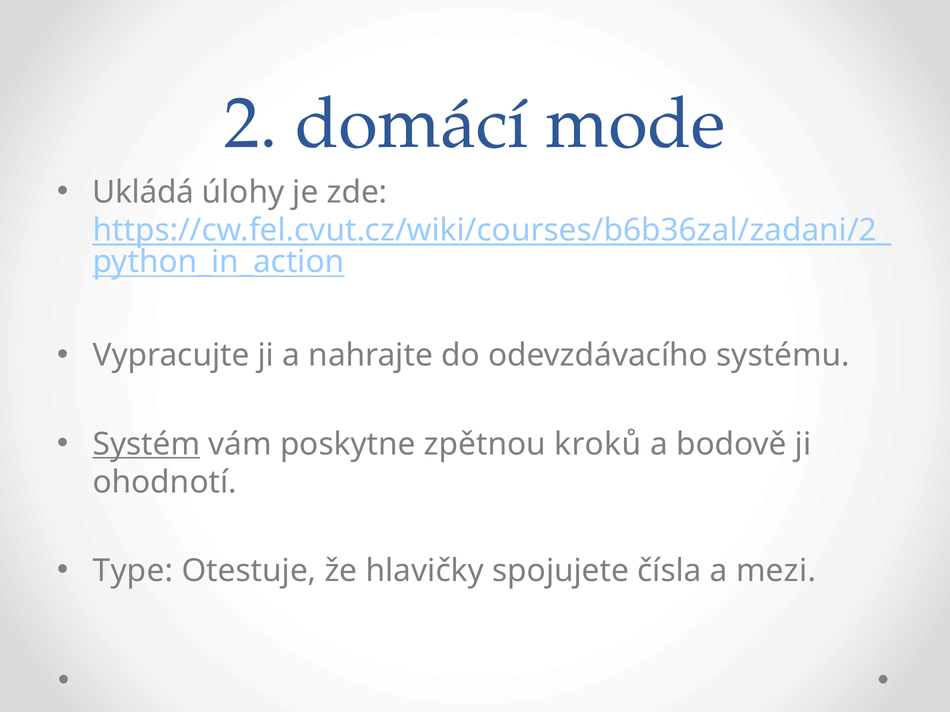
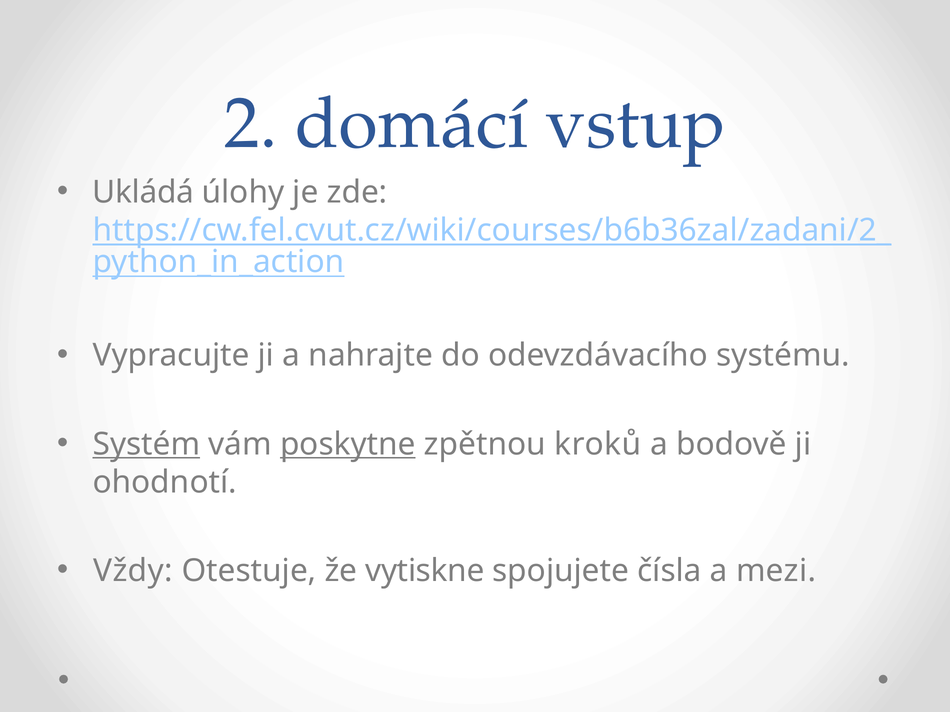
mode: mode -> vstup
poskytne underline: none -> present
Type: Type -> Vždy
hlavičky: hlavičky -> vytiskne
